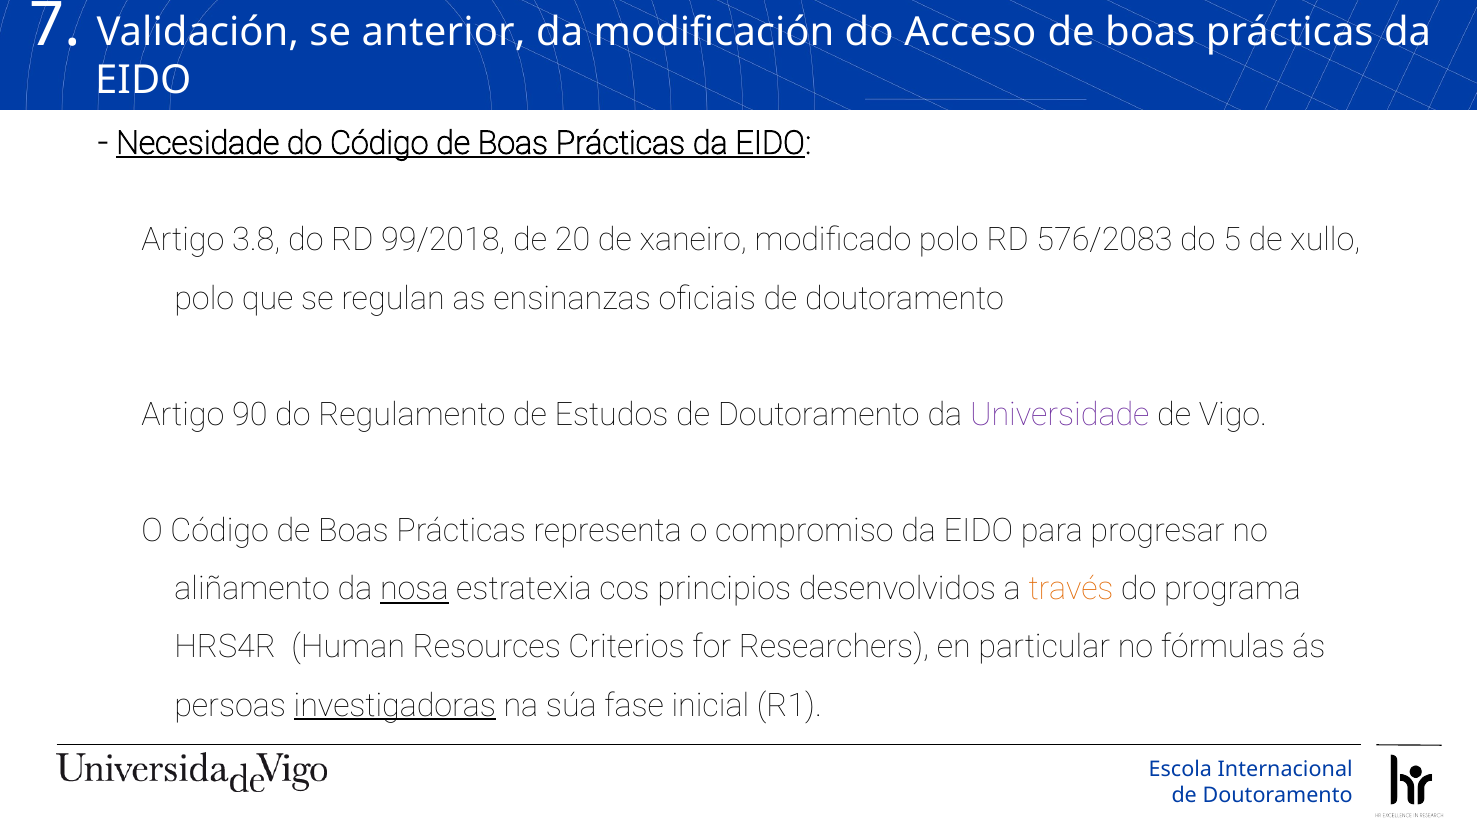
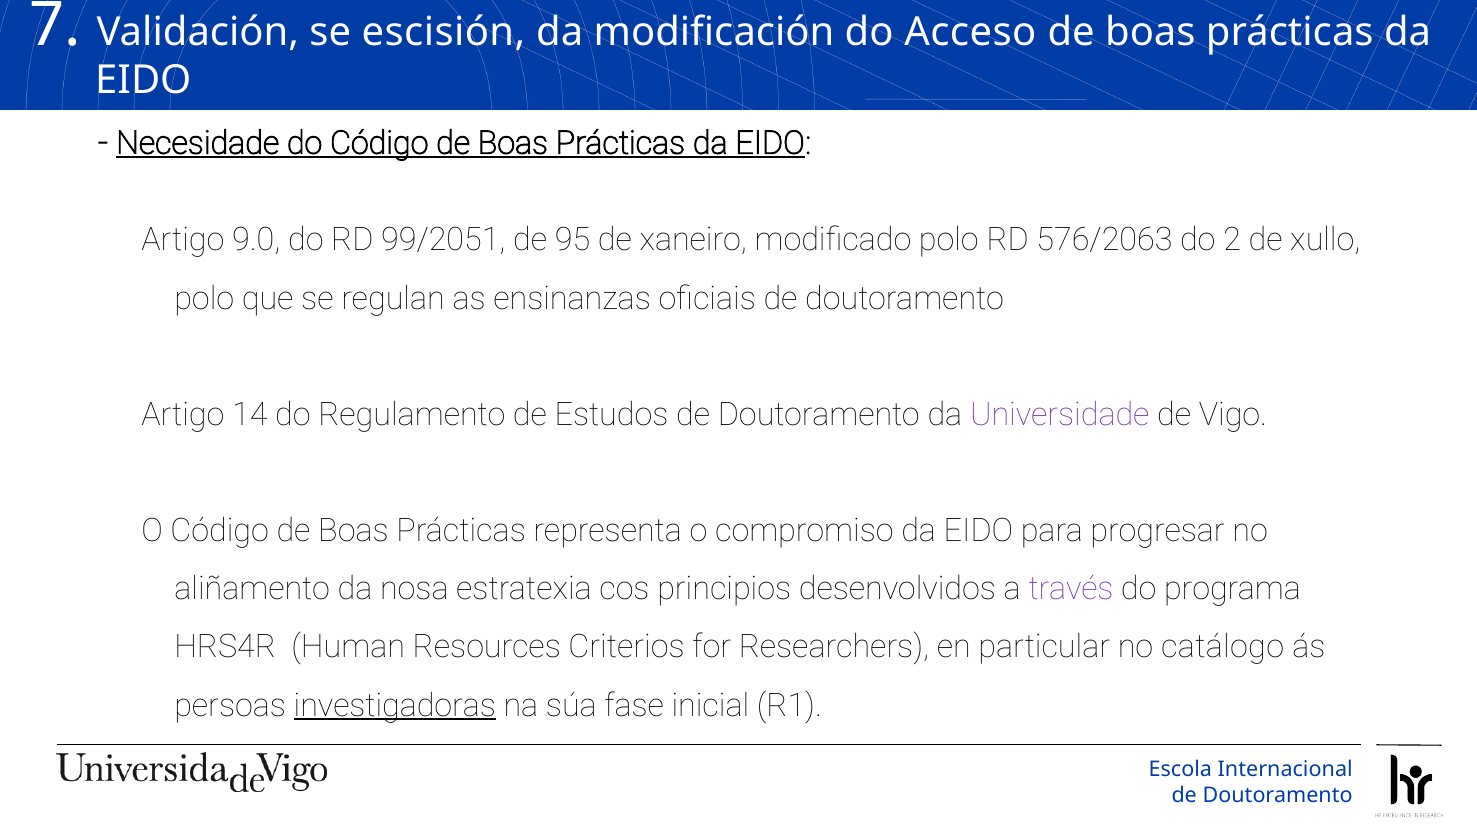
anterior: anterior -> escisión
3.8: 3.8 -> 9.0
99/2018: 99/2018 -> 99/2051
20: 20 -> 95
576/2083: 576/2083 -> 576/2063
5: 5 -> 2
90: 90 -> 14
nosa underline: present -> none
través colour: orange -> purple
fórmulas: fórmulas -> catálogo
